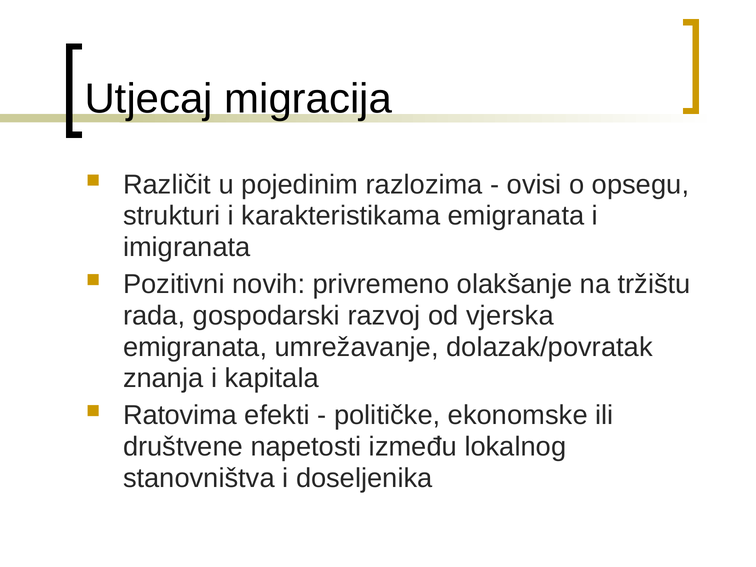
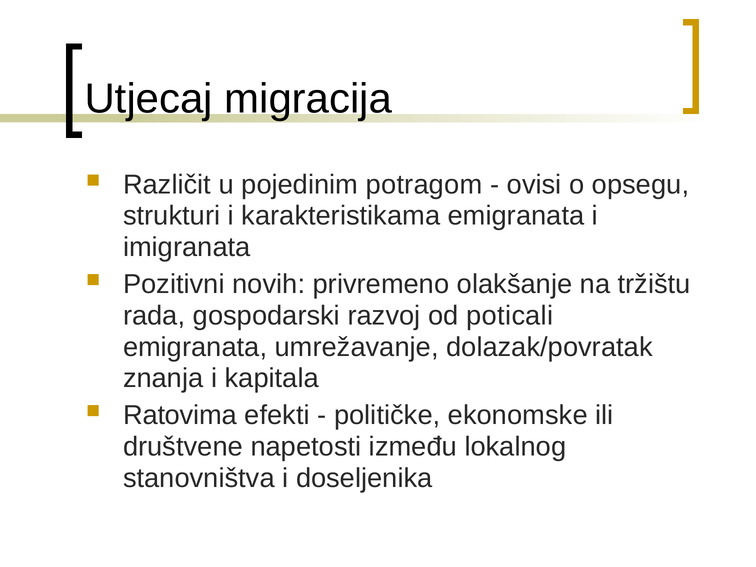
razlozima: razlozima -> potragom
vjerska: vjerska -> poticali
